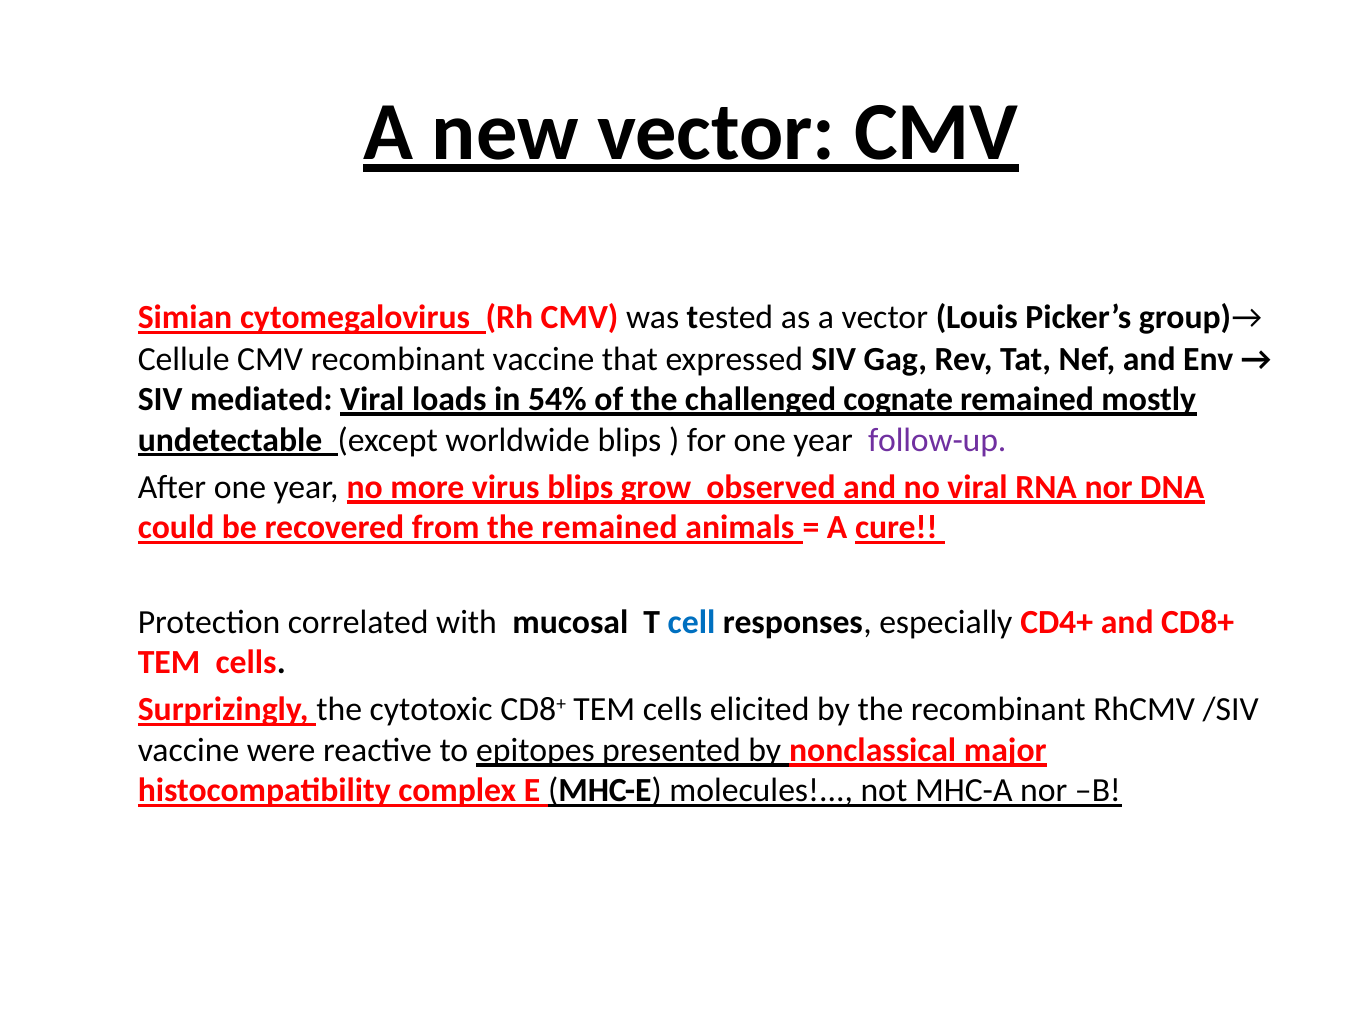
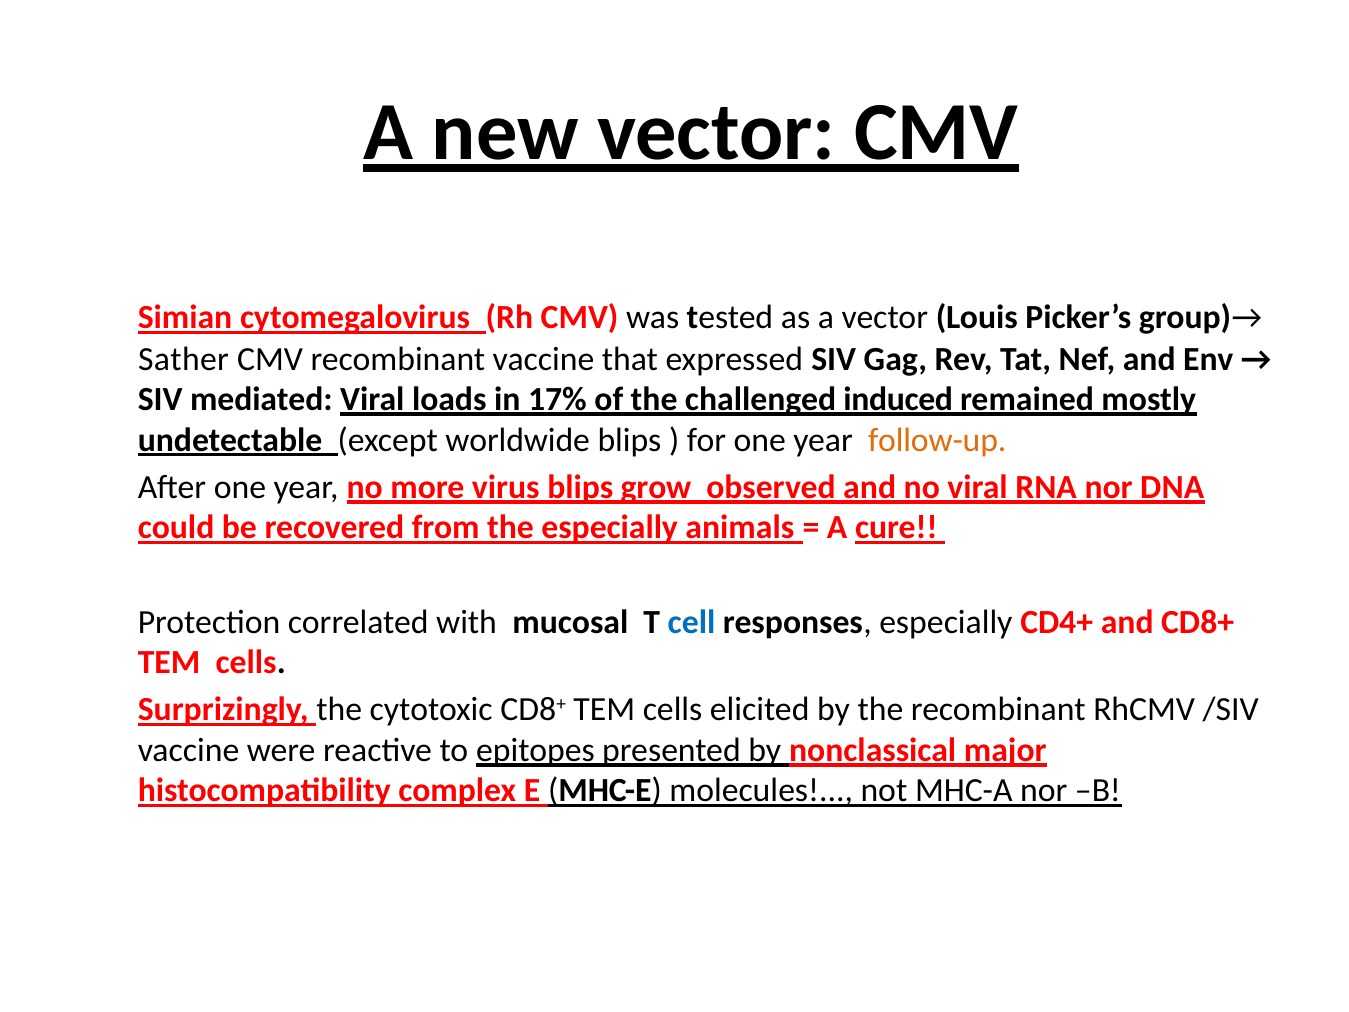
Cellule: Cellule -> Sather
54%: 54% -> 17%
cognate: cognate -> induced
follow-up colour: purple -> orange
the remained: remained -> especially
